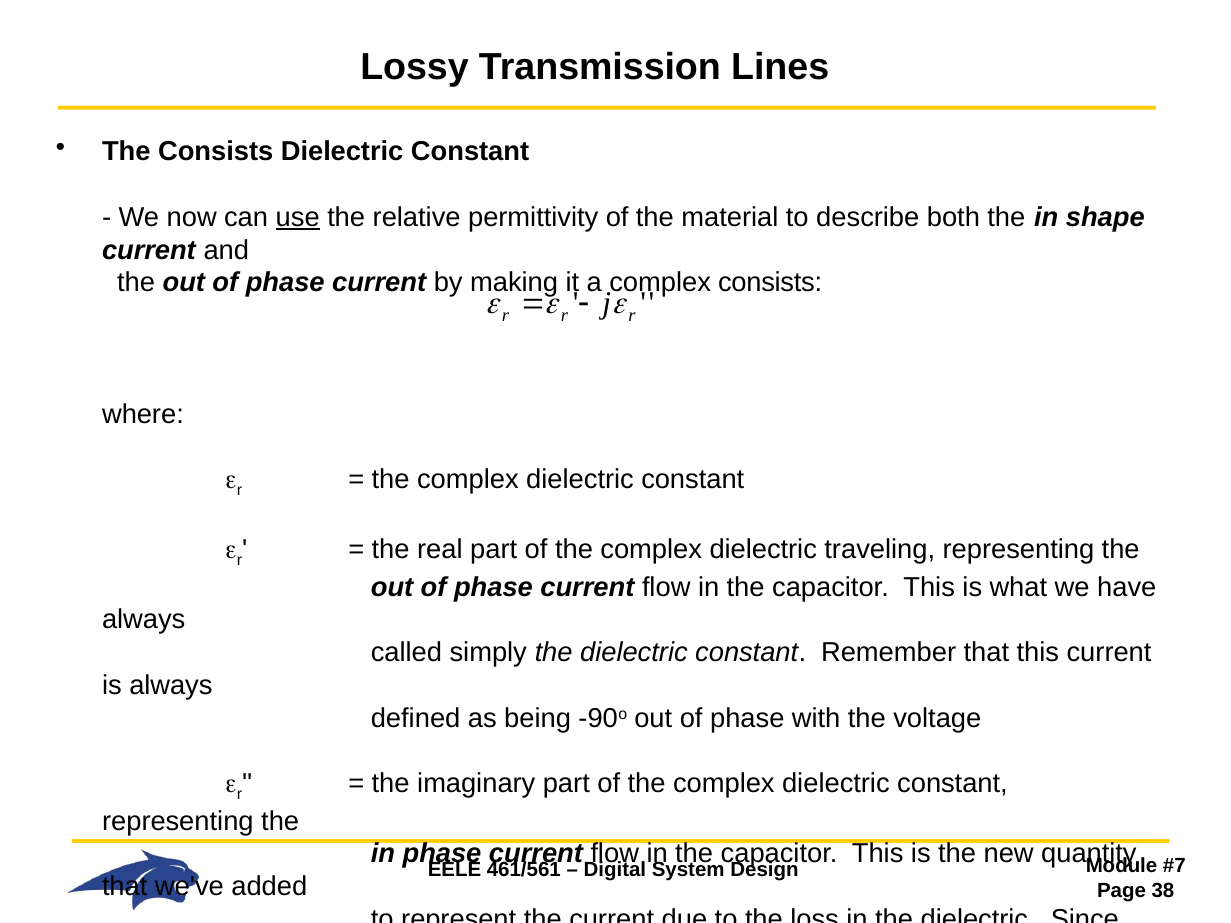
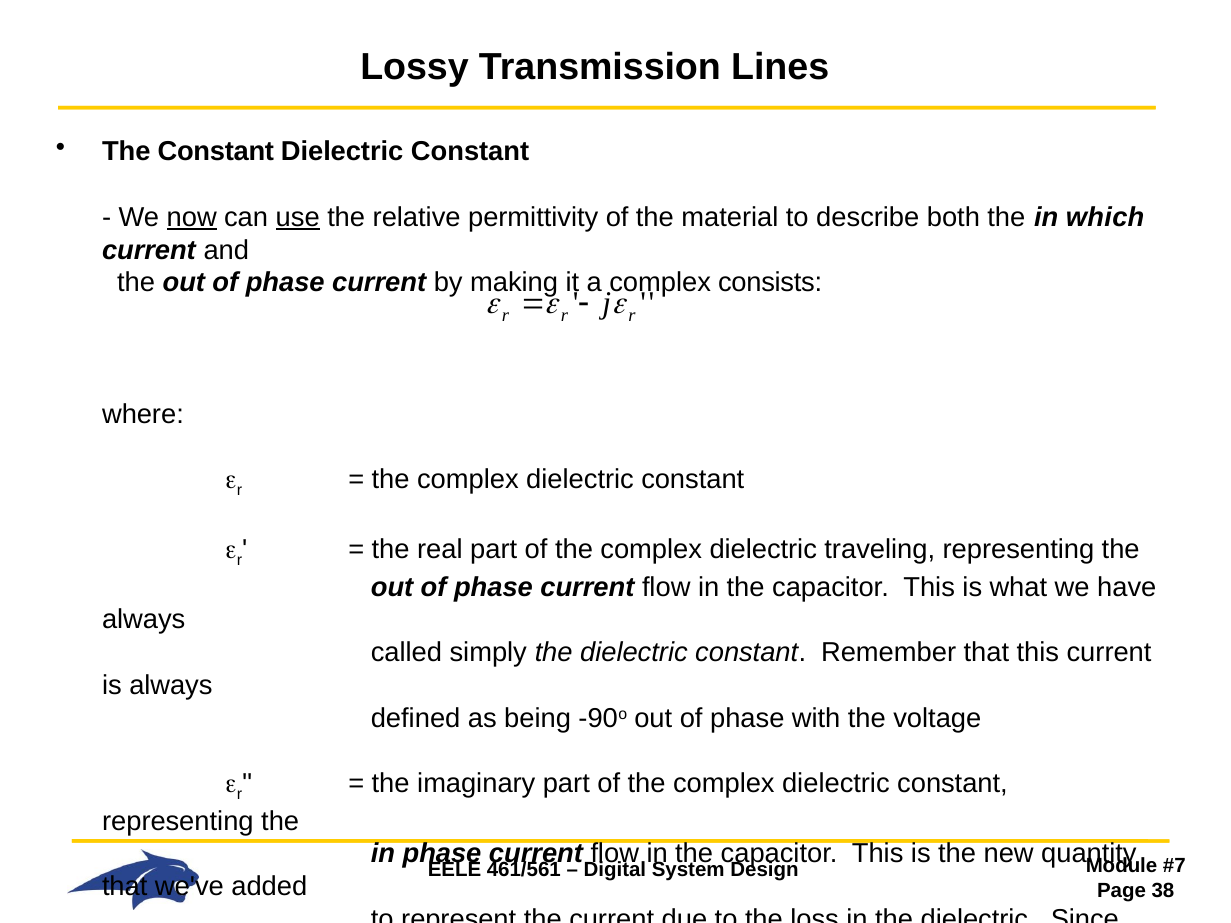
The Consists: Consists -> Constant
now underline: none -> present
shape: shape -> which
